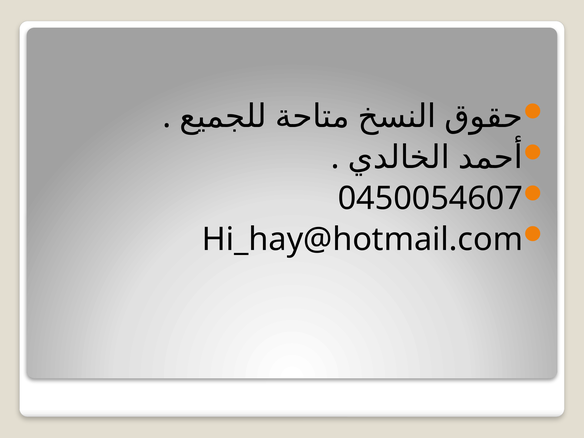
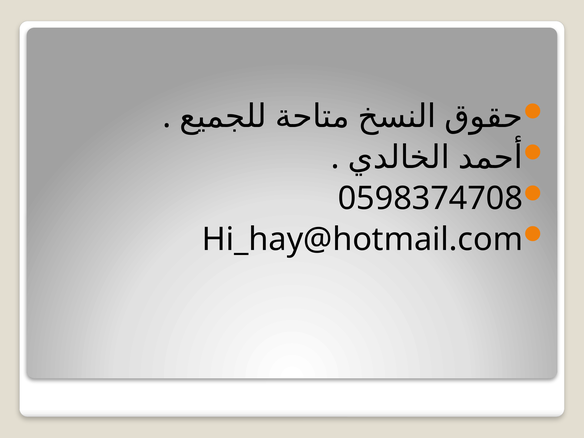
0450054607: 0450054607 -> 0598374708
